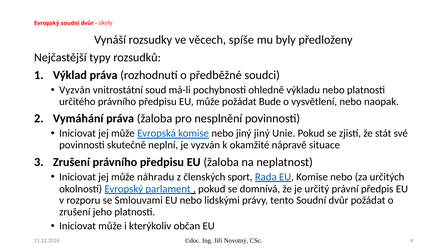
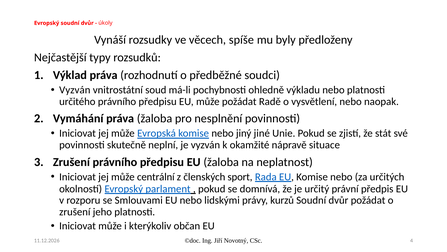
Bude: Bude -> Radě
jiný jiný: jiný -> jiné
náhradu: náhradu -> centrální
tento: tento -> kurzů
